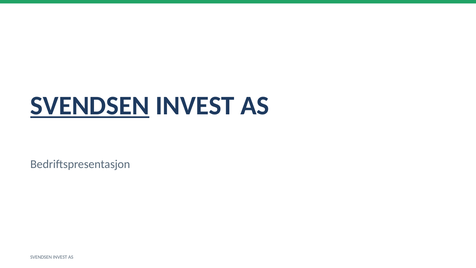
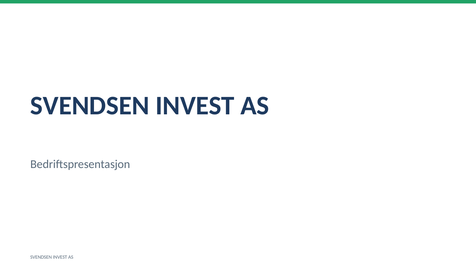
SVENDSEN at (90, 106) underline: present -> none
